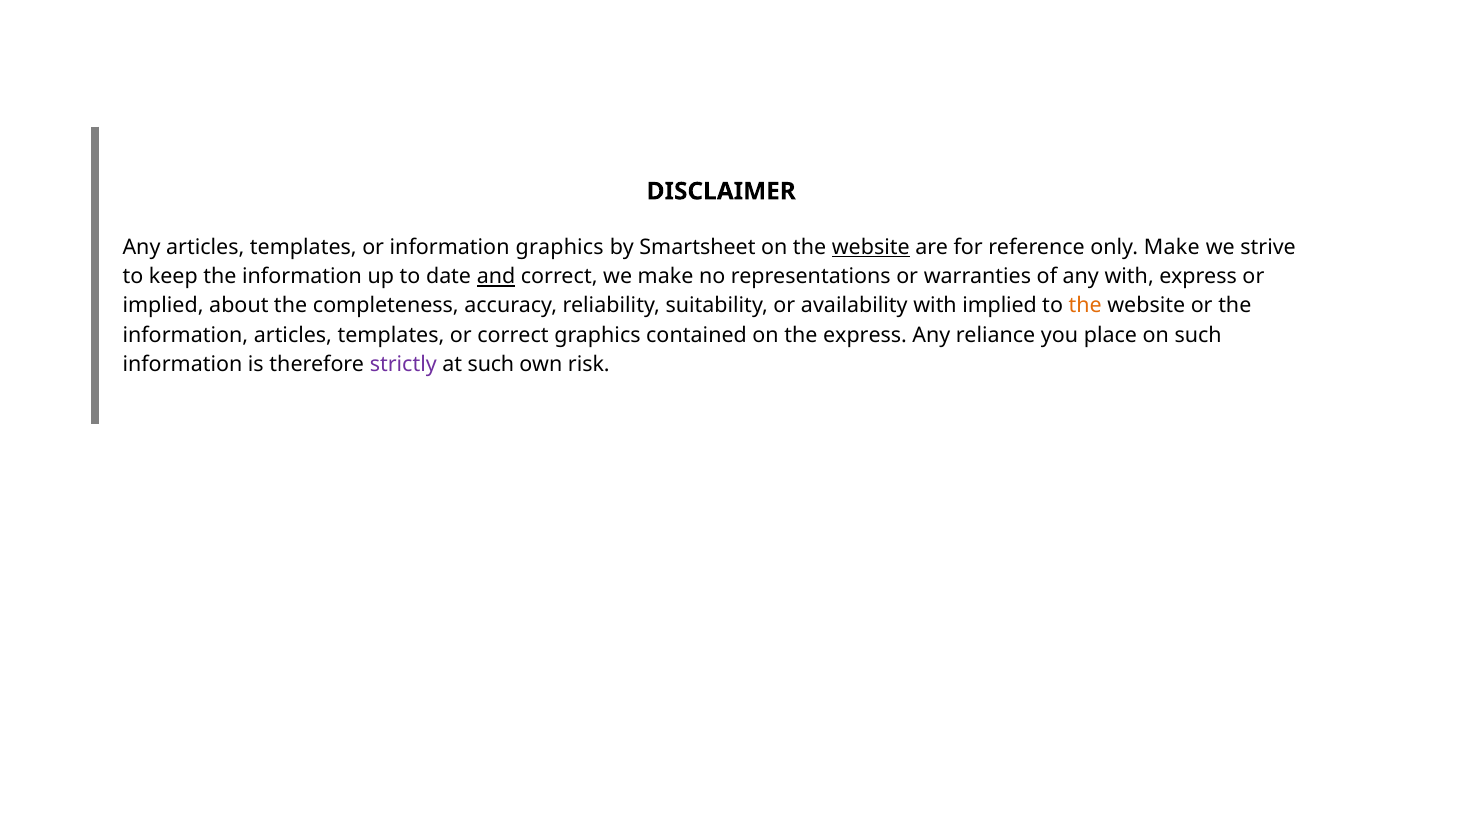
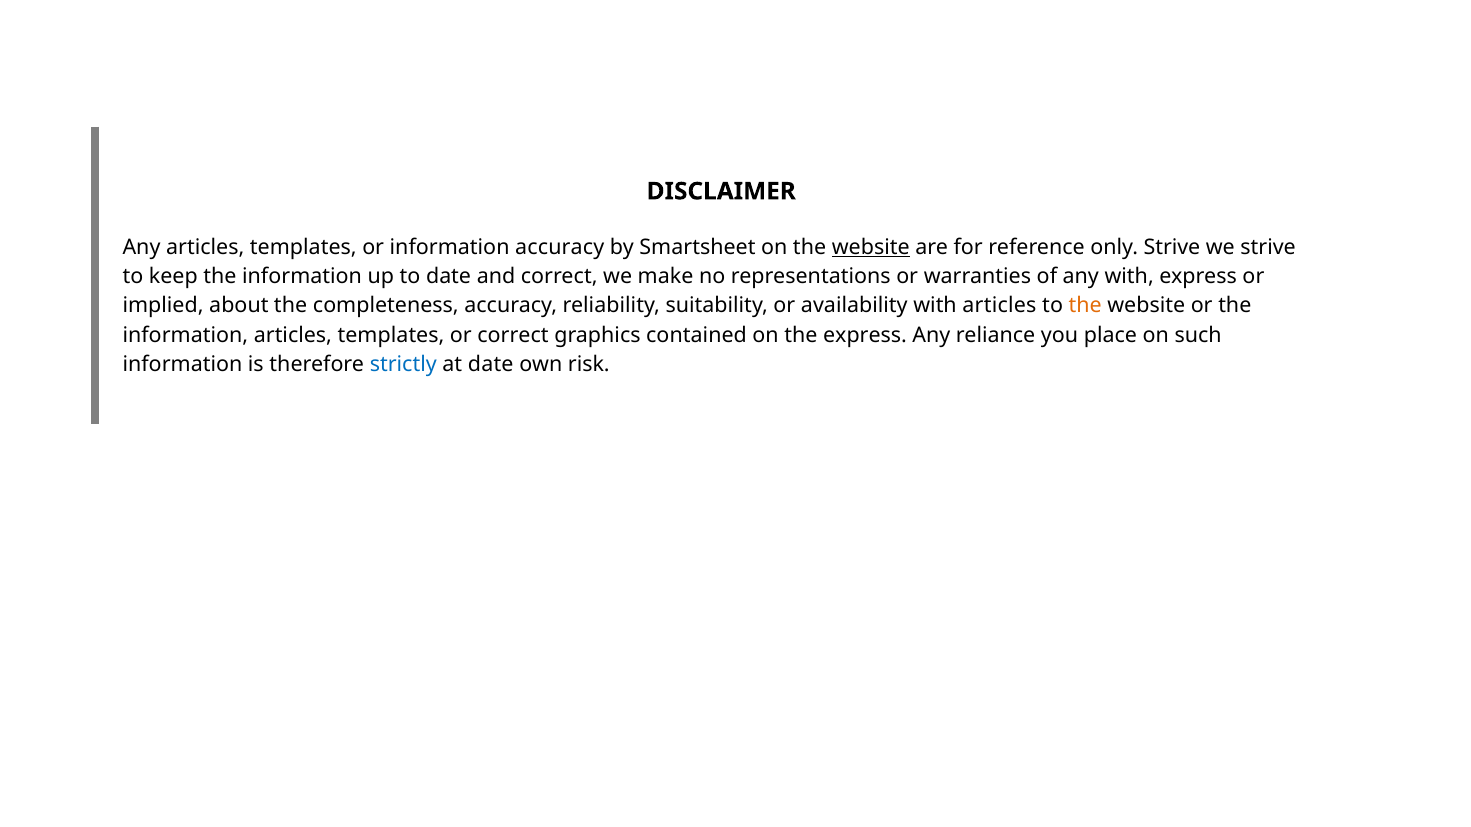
information graphics: graphics -> accuracy
only Make: Make -> Strive
and underline: present -> none
with implied: implied -> articles
strictly colour: purple -> blue
at such: such -> date
